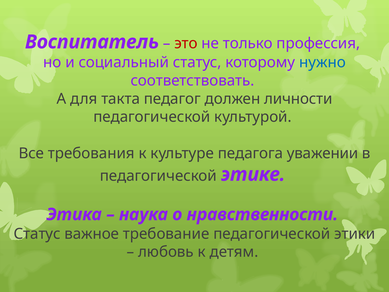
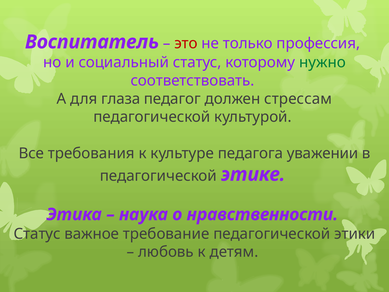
нужно colour: blue -> green
такта: такта -> глаза
личности: личности -> стрессам
